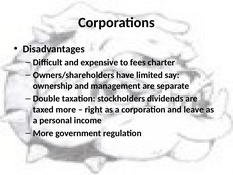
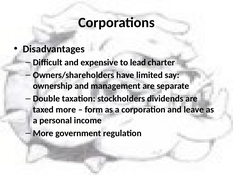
fees: fees -> lead
right: right -> form
